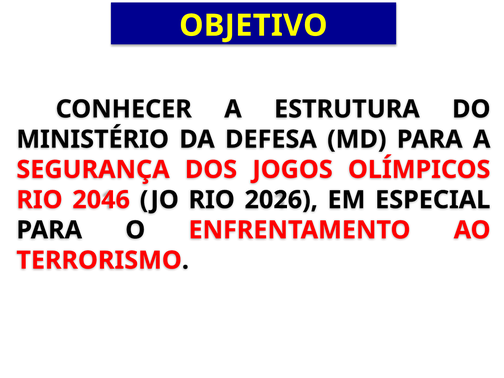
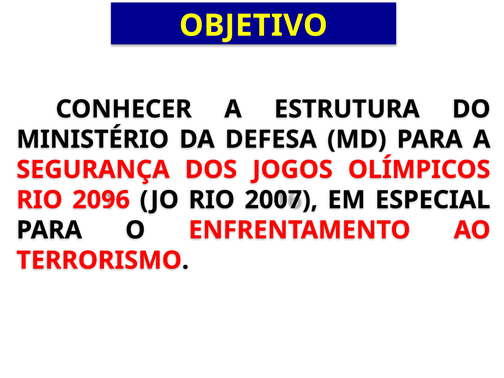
2046: 2046 -> 2096
2026: 2026 -> 2007
